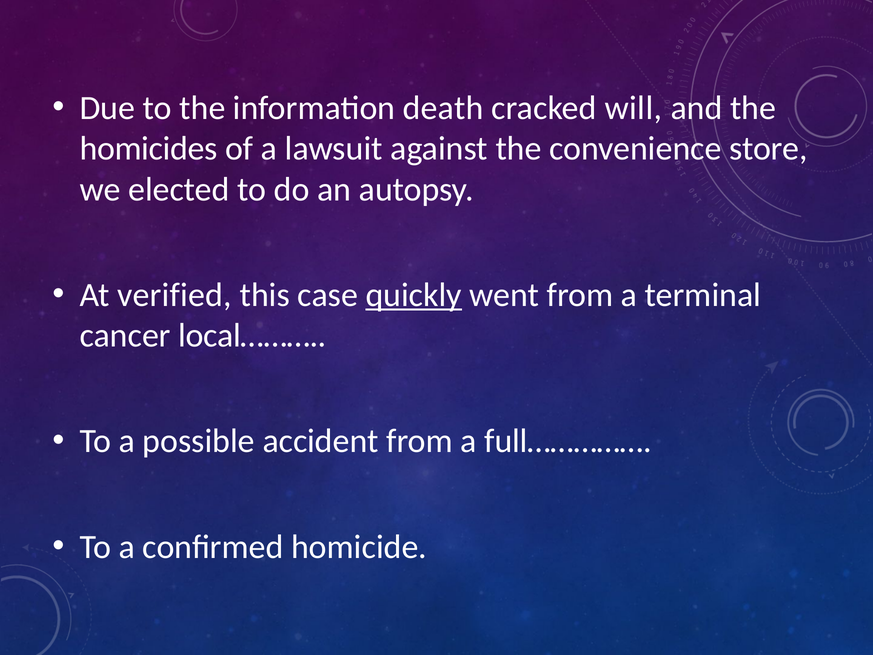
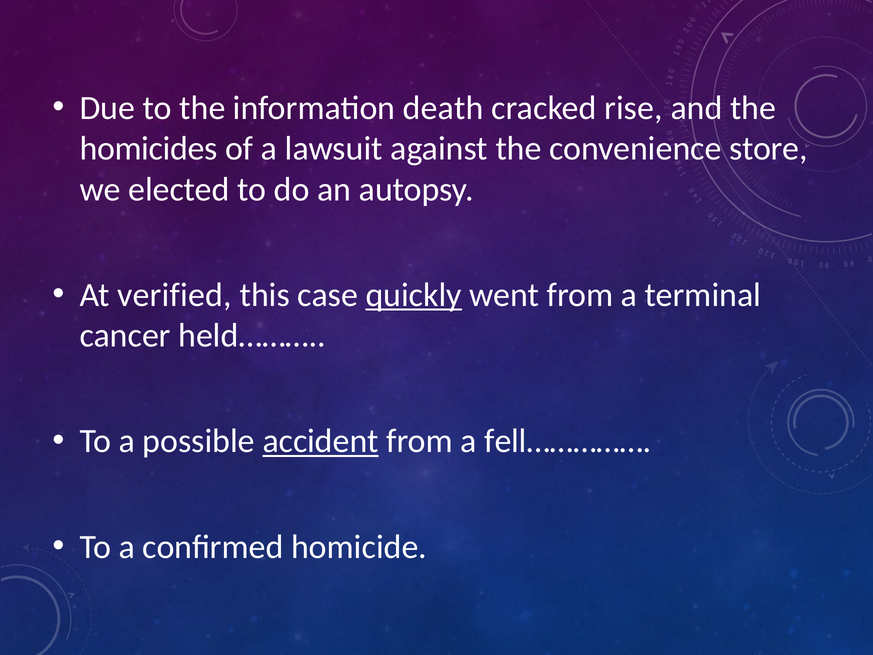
will: will -> rise
local………: local……… -> held………
accident underline: none -> present
full……………: full…………… -> fell……………
